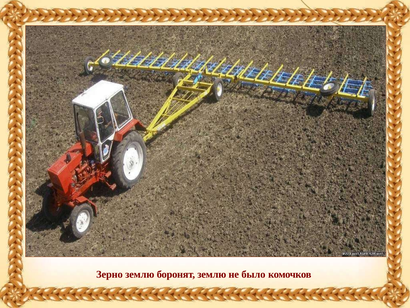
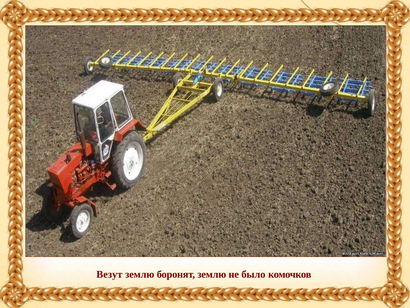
Зерно: Зерно -> Везут
